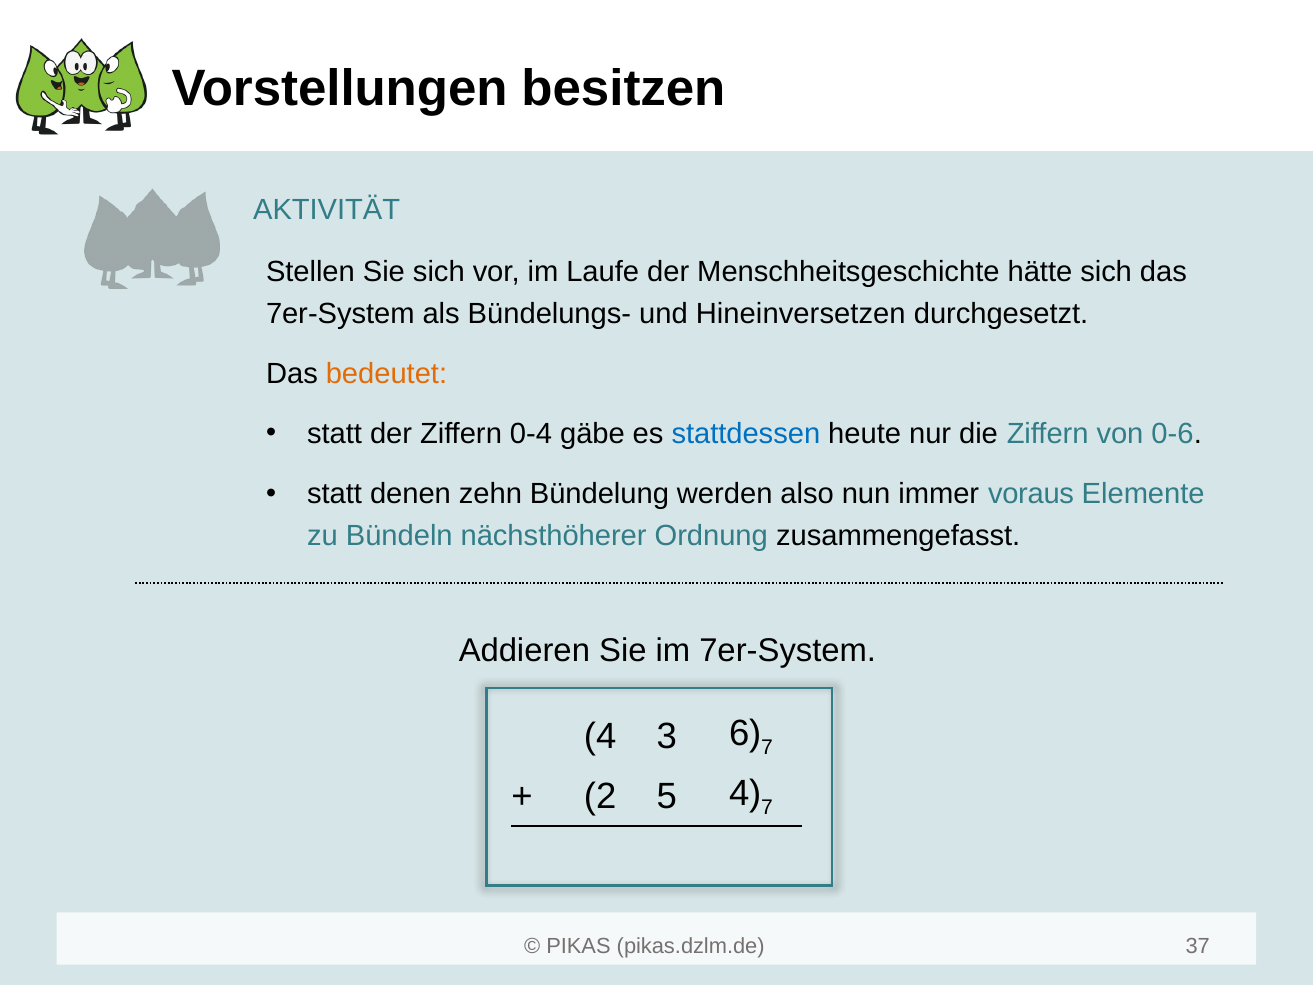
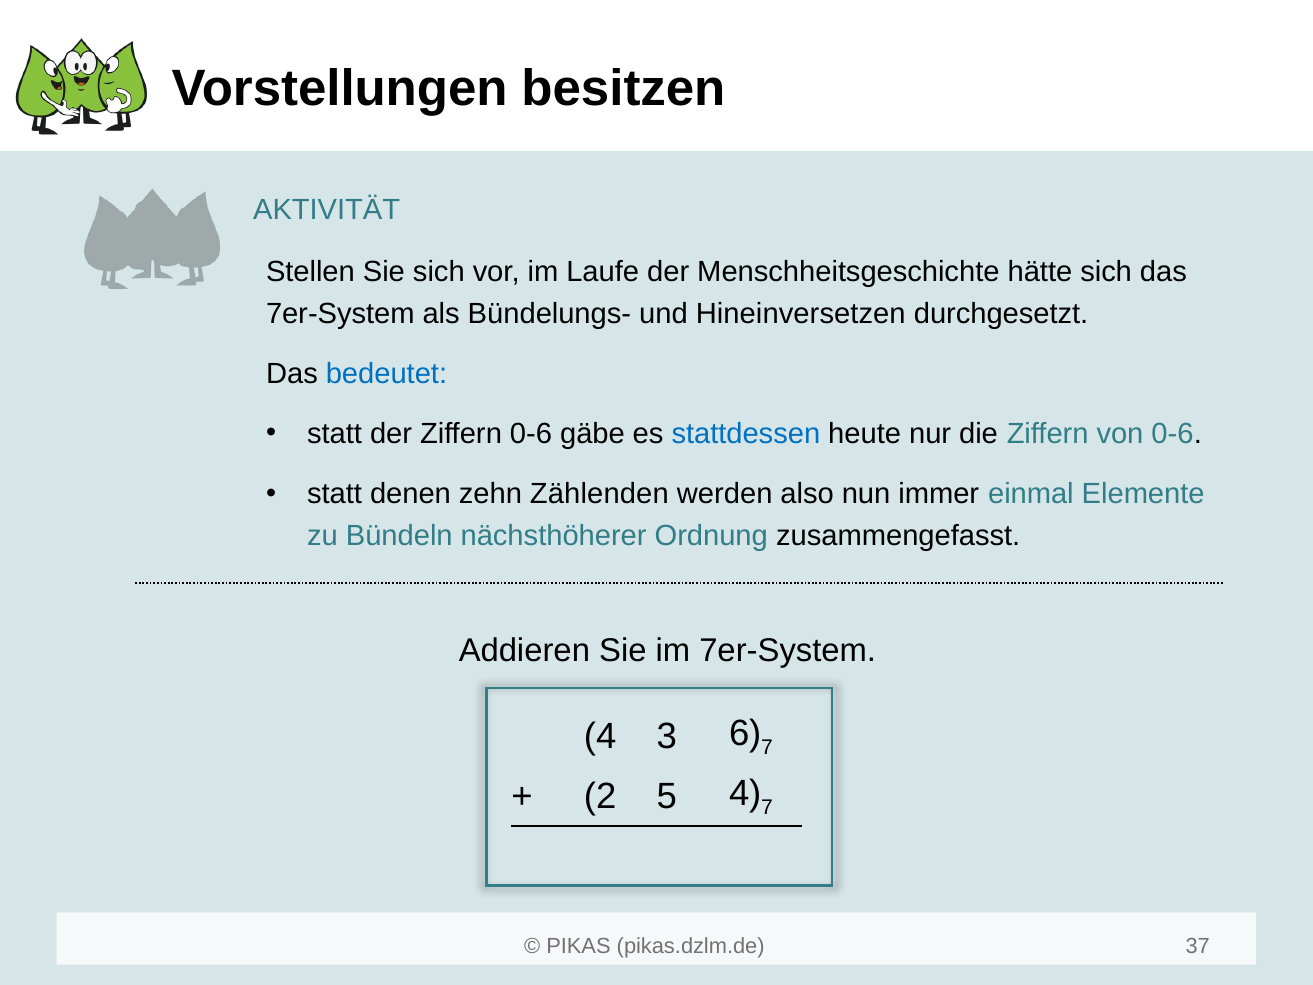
bedeutet colour: orange -> blue
Ziffern 0-4: 0-4 -> 0-6
Bündelung: Bündelung -> Zählenden
voraus: voraus -> einmal
